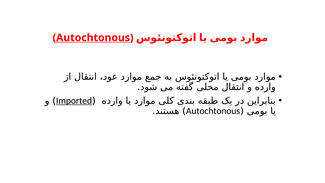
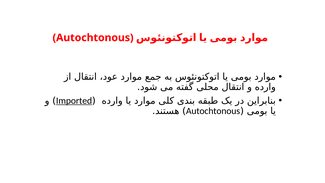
Autochtonous at (93, 38) underline: present -> none
